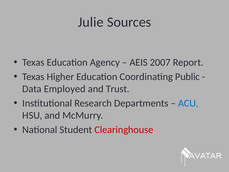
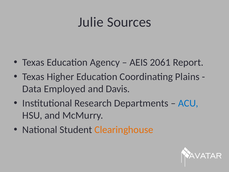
2007: 2007 -> 2061
Public: Public -> Plains
Trust: Trust -> Davis
Clearinghouse colour: red -> orange
